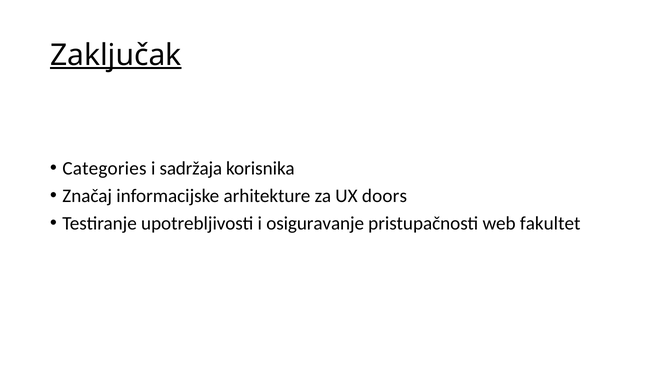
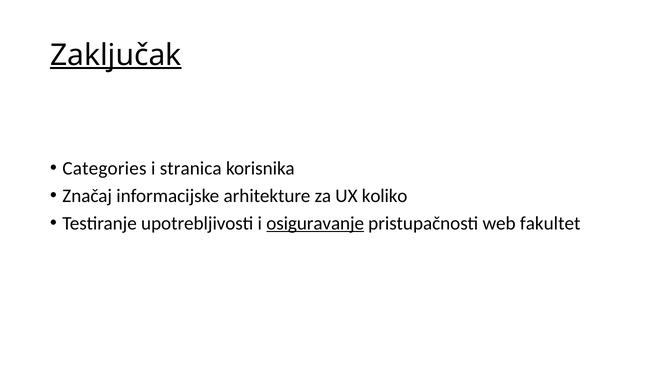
sadržaja: sadržaja -> stranica
doors: doors -> koliko
osiguravanje underline: none -> present
